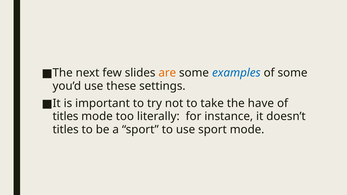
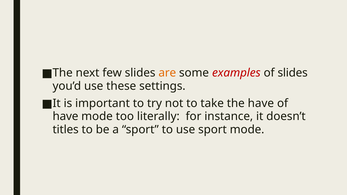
examples colour: blue -> red
of some: some -> slides
titles at (65, 117): titles -> have
